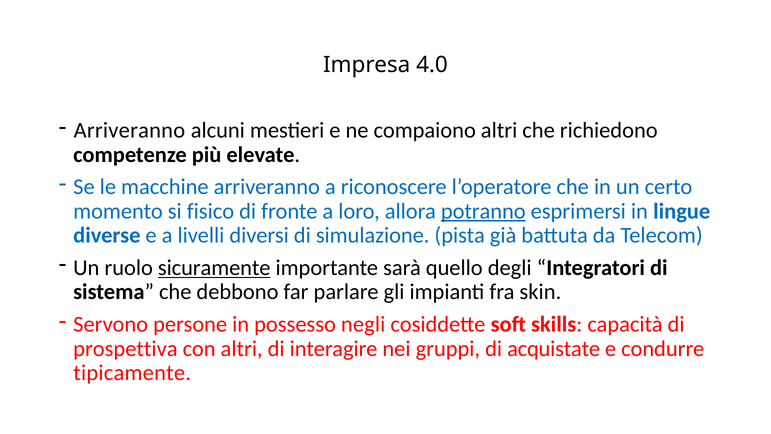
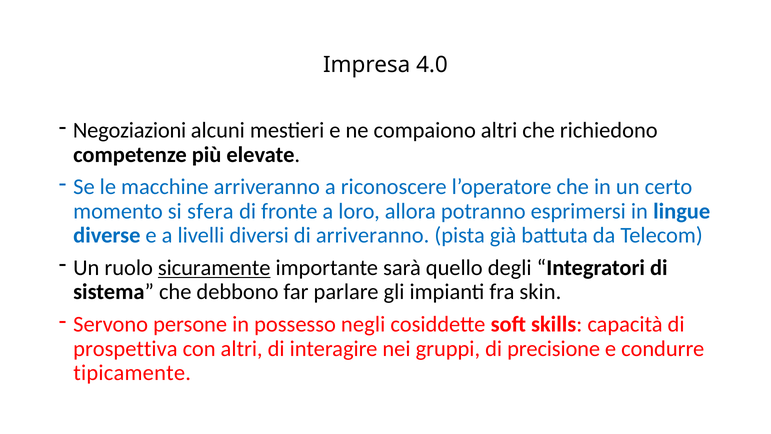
Arriveranno at (129, 130): Arriveranno -> Negoziazioni
fisico: fisico -> sfera
potranno underline: present -> none
di simulazione: simulazione -> arriveranno
acquistate: acquistate -> precisione
